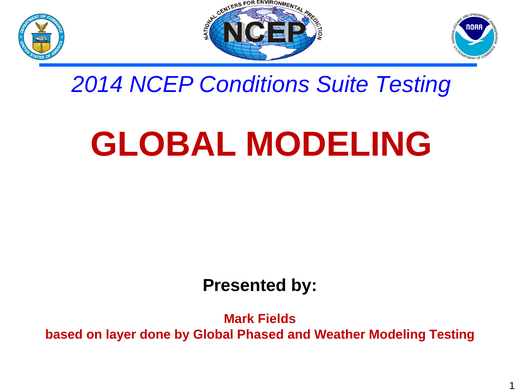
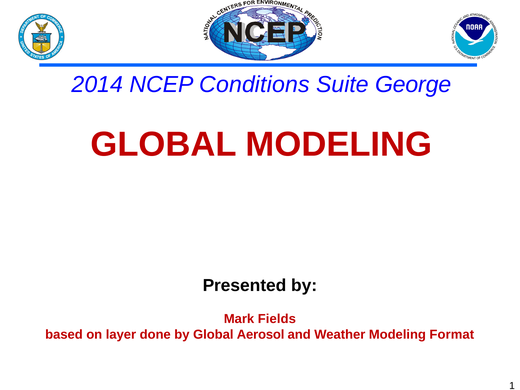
Suite Testing: Testing -> George
Phased: Phased -> Aerosol
Modeling Testing: Testing -> Format
